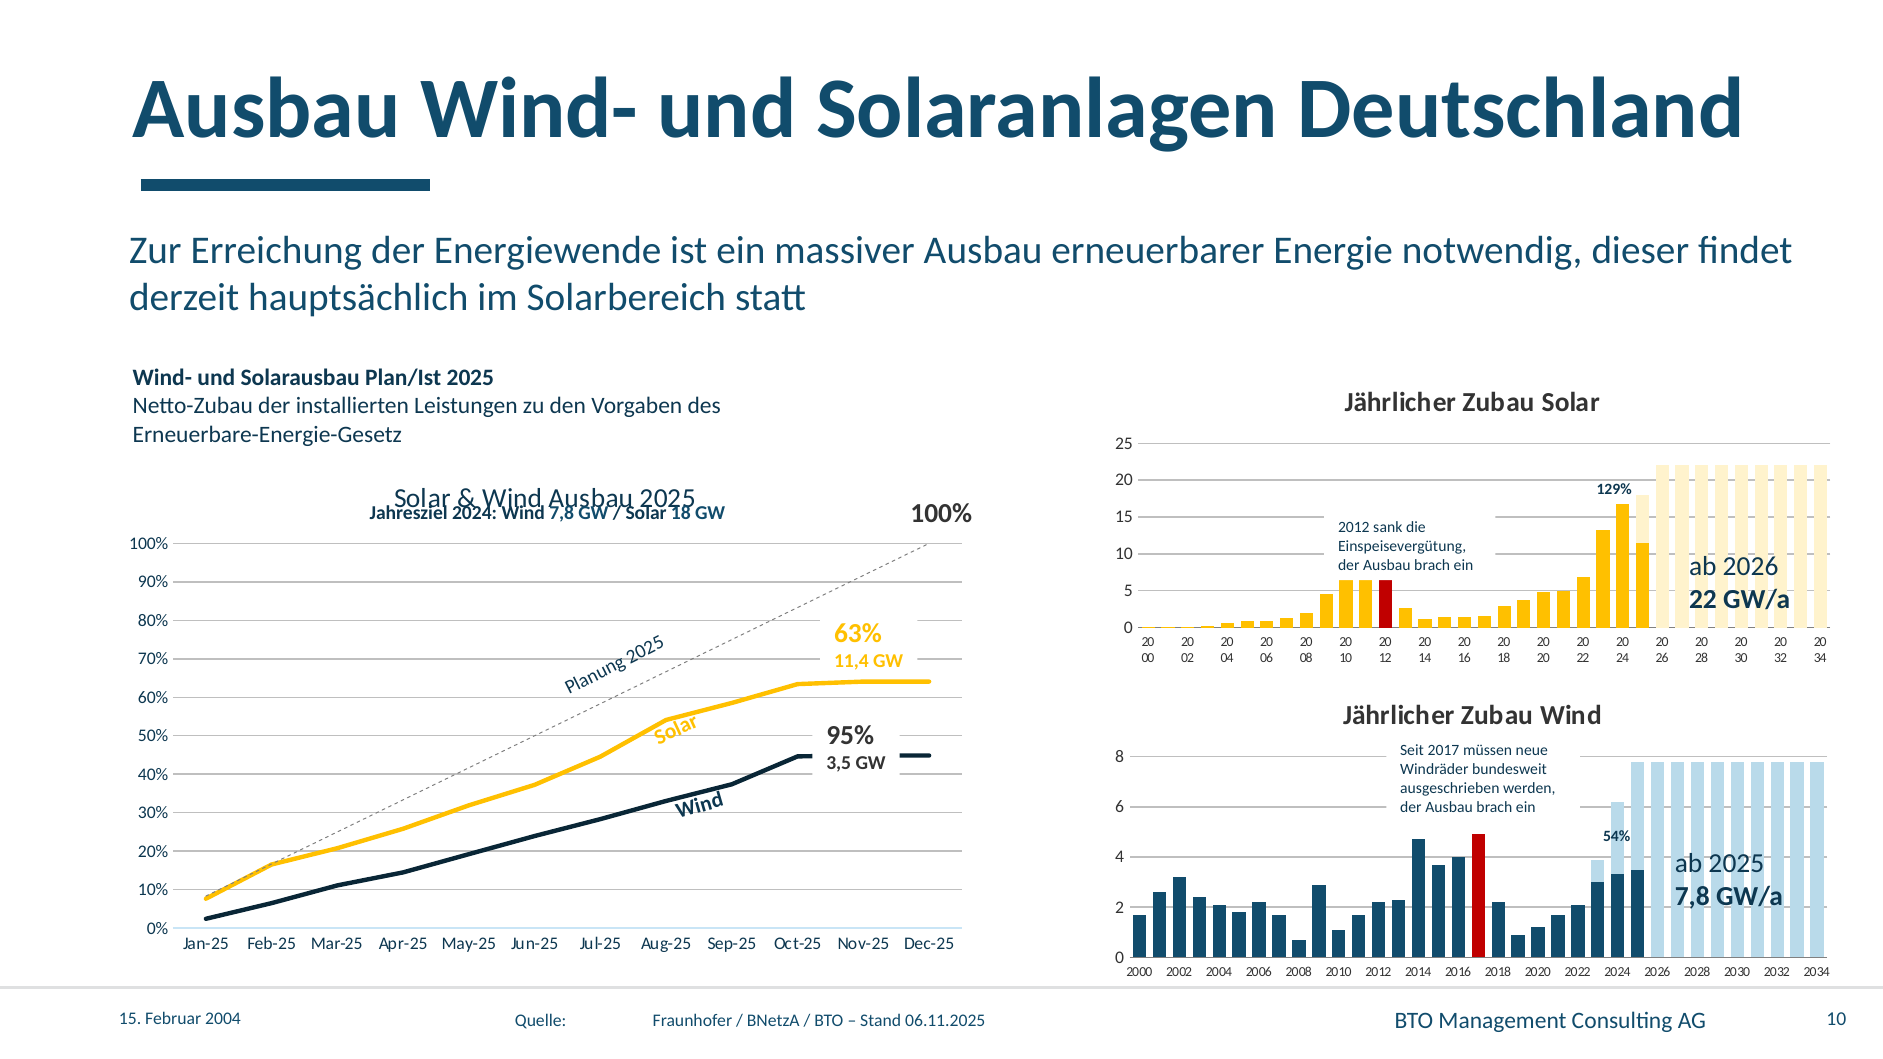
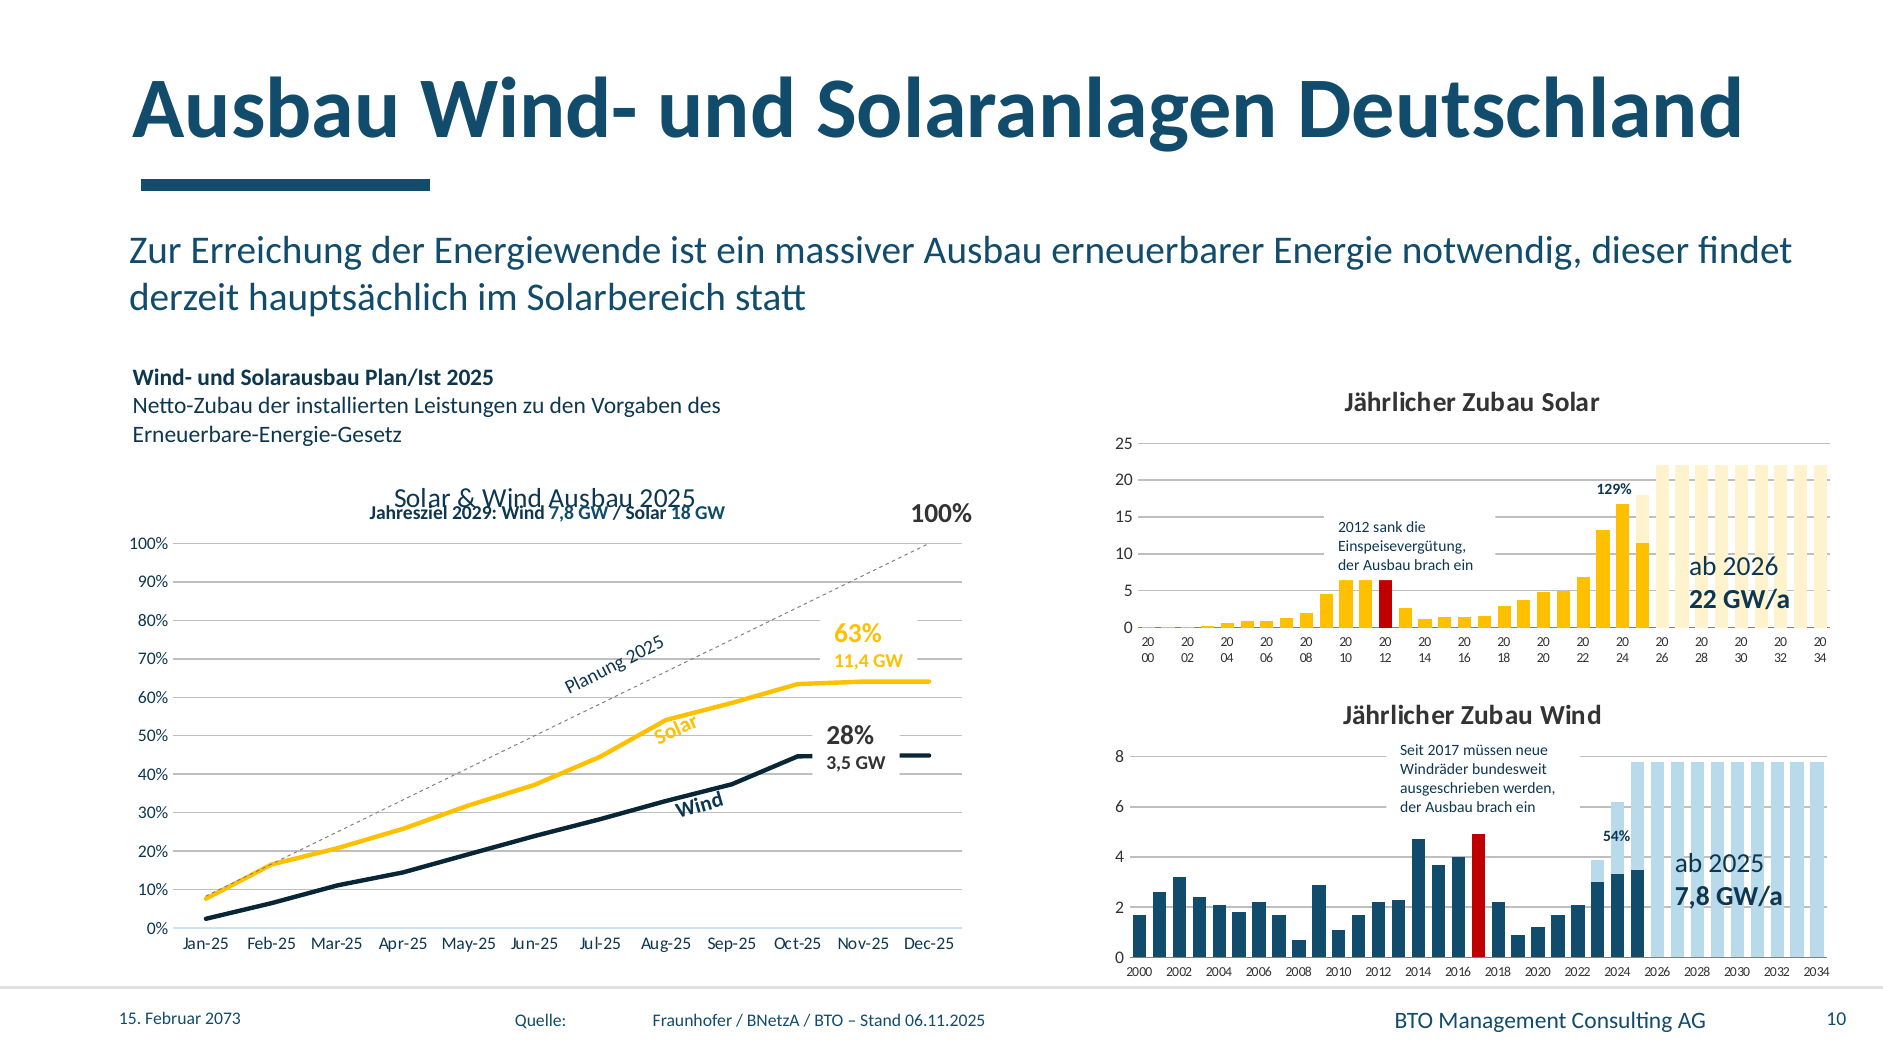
Jahresziel 2024: 2024 -> 2029
95%: 95% -> 28%
Februar 2004: 2004 -> 2073
